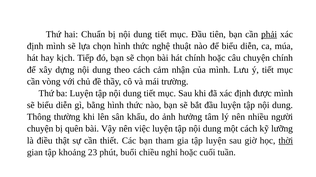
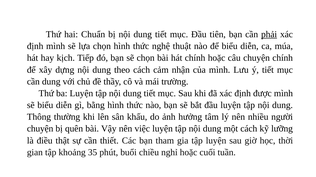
cần vòng: vòng -> dung
thời underline: present -> none
23: 23 -> 35
